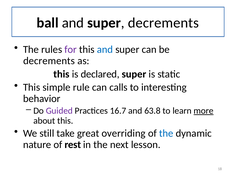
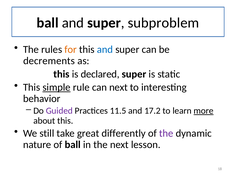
super decrements: decrements -> subproblem
for colour: purple -> orange
simple underline: none -> present
can calls: calls -> next
16.7: 16.7 -> 11.5
63.8: 63.8 -> 17.2
overriding: overriding -> differently
the at (166, 133) colour: blue -> purple
of rest: rest -> ball
